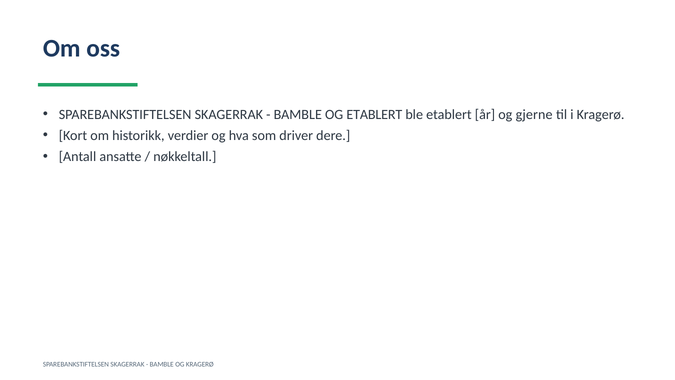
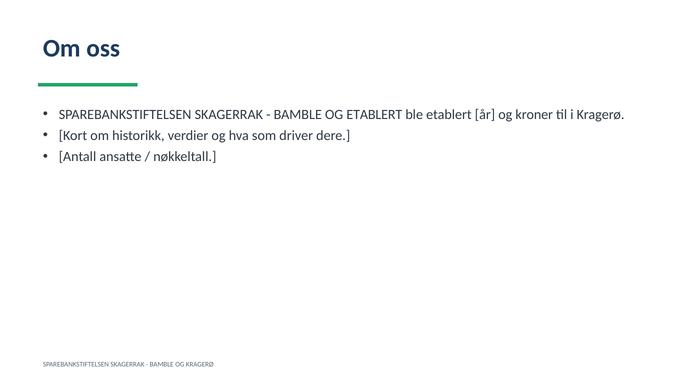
gjerne: gjerne -> kroner
